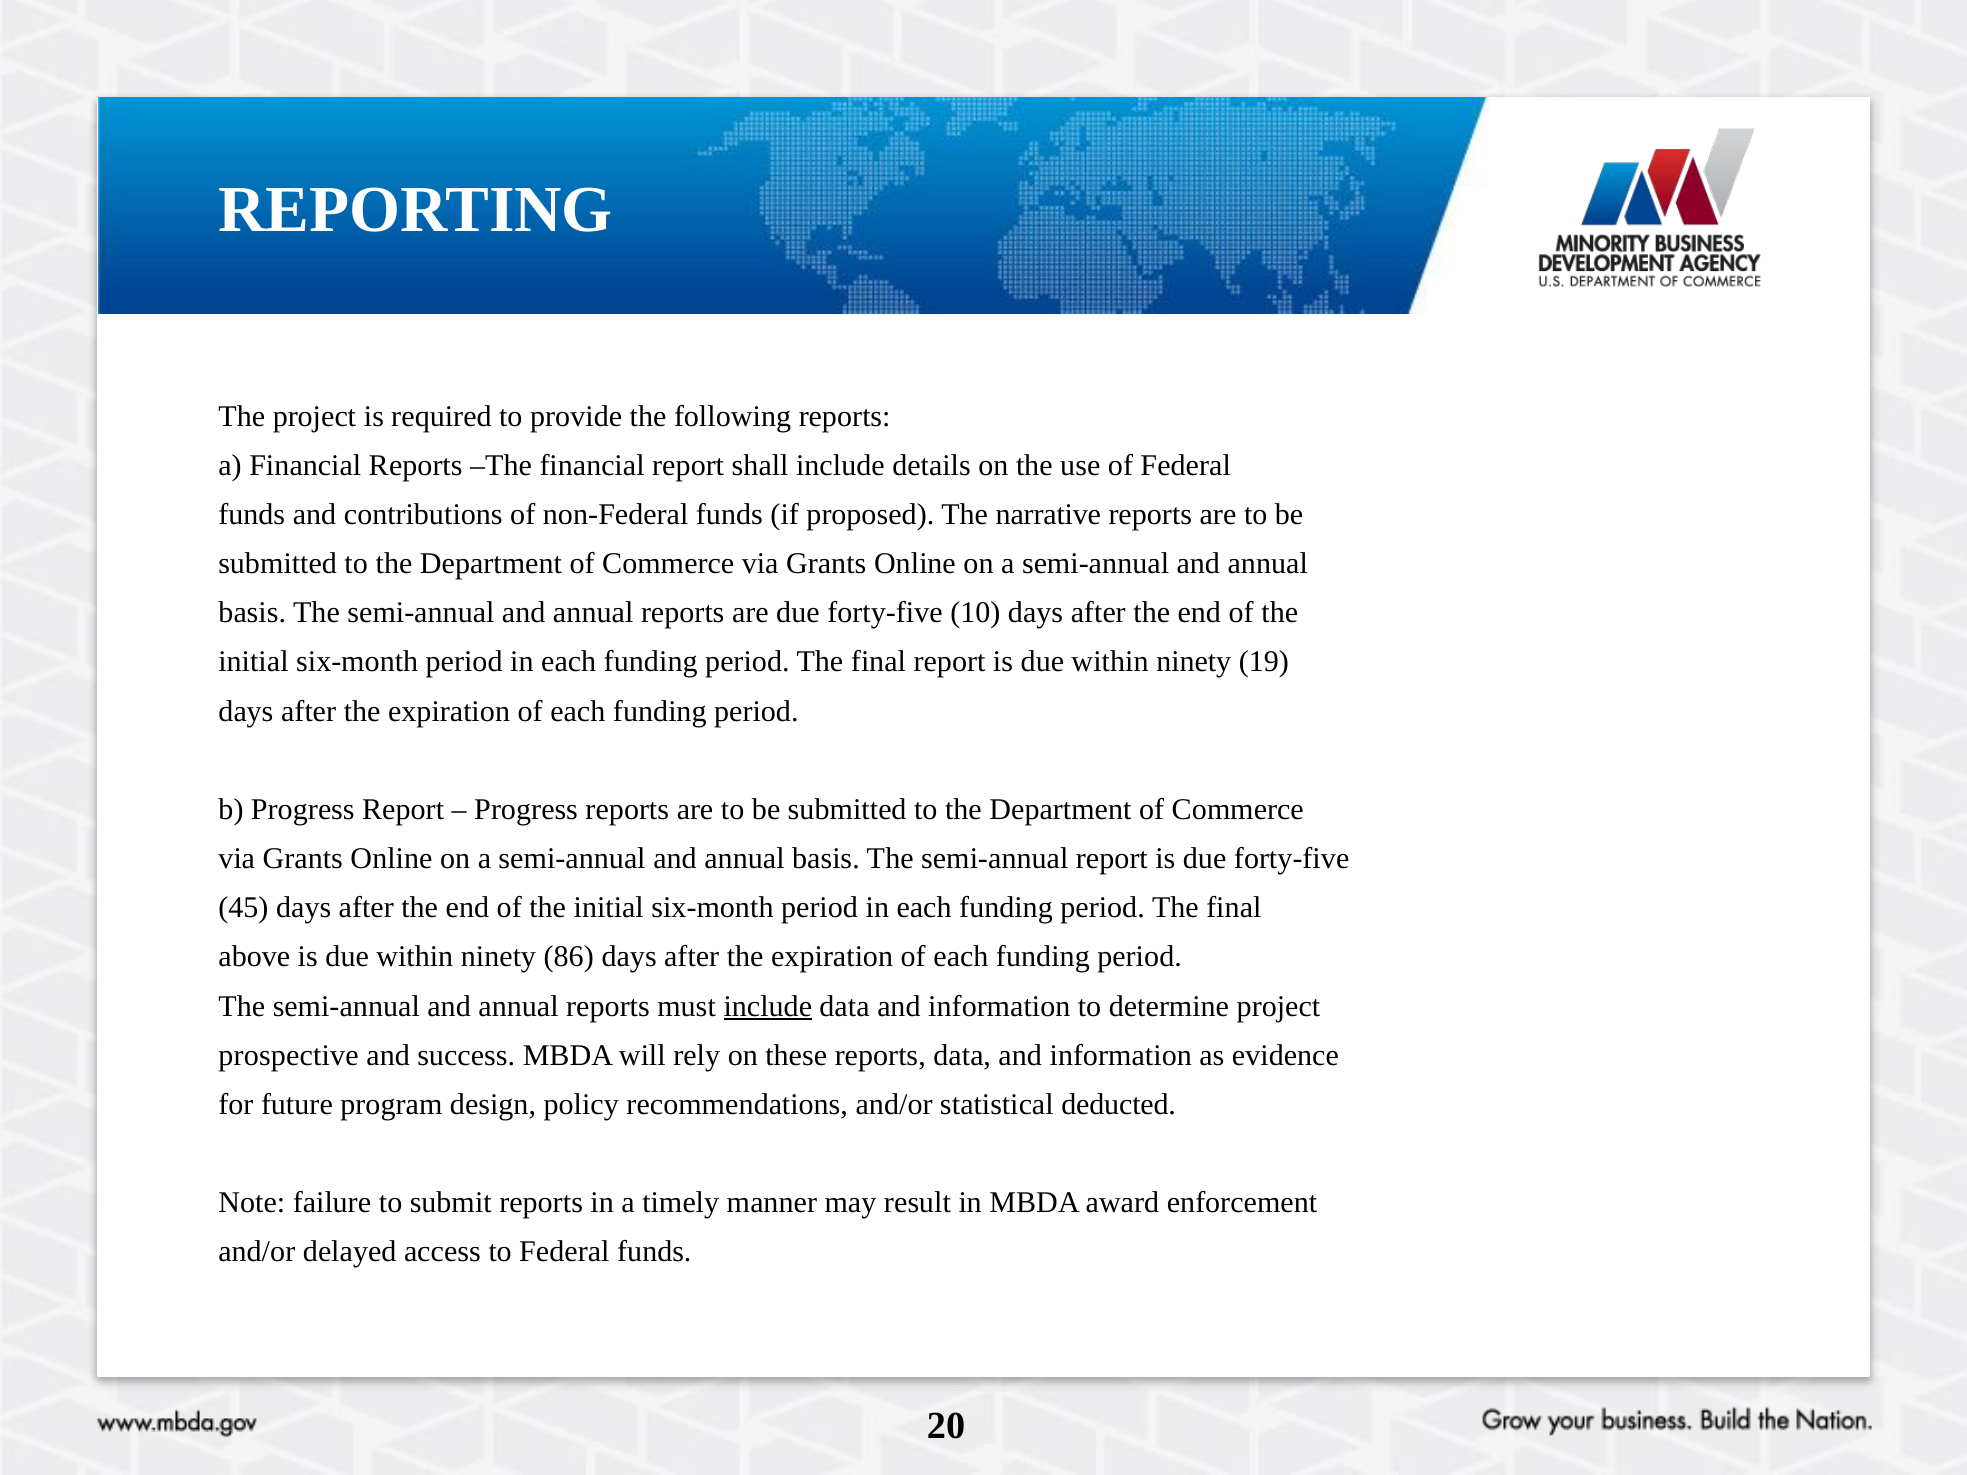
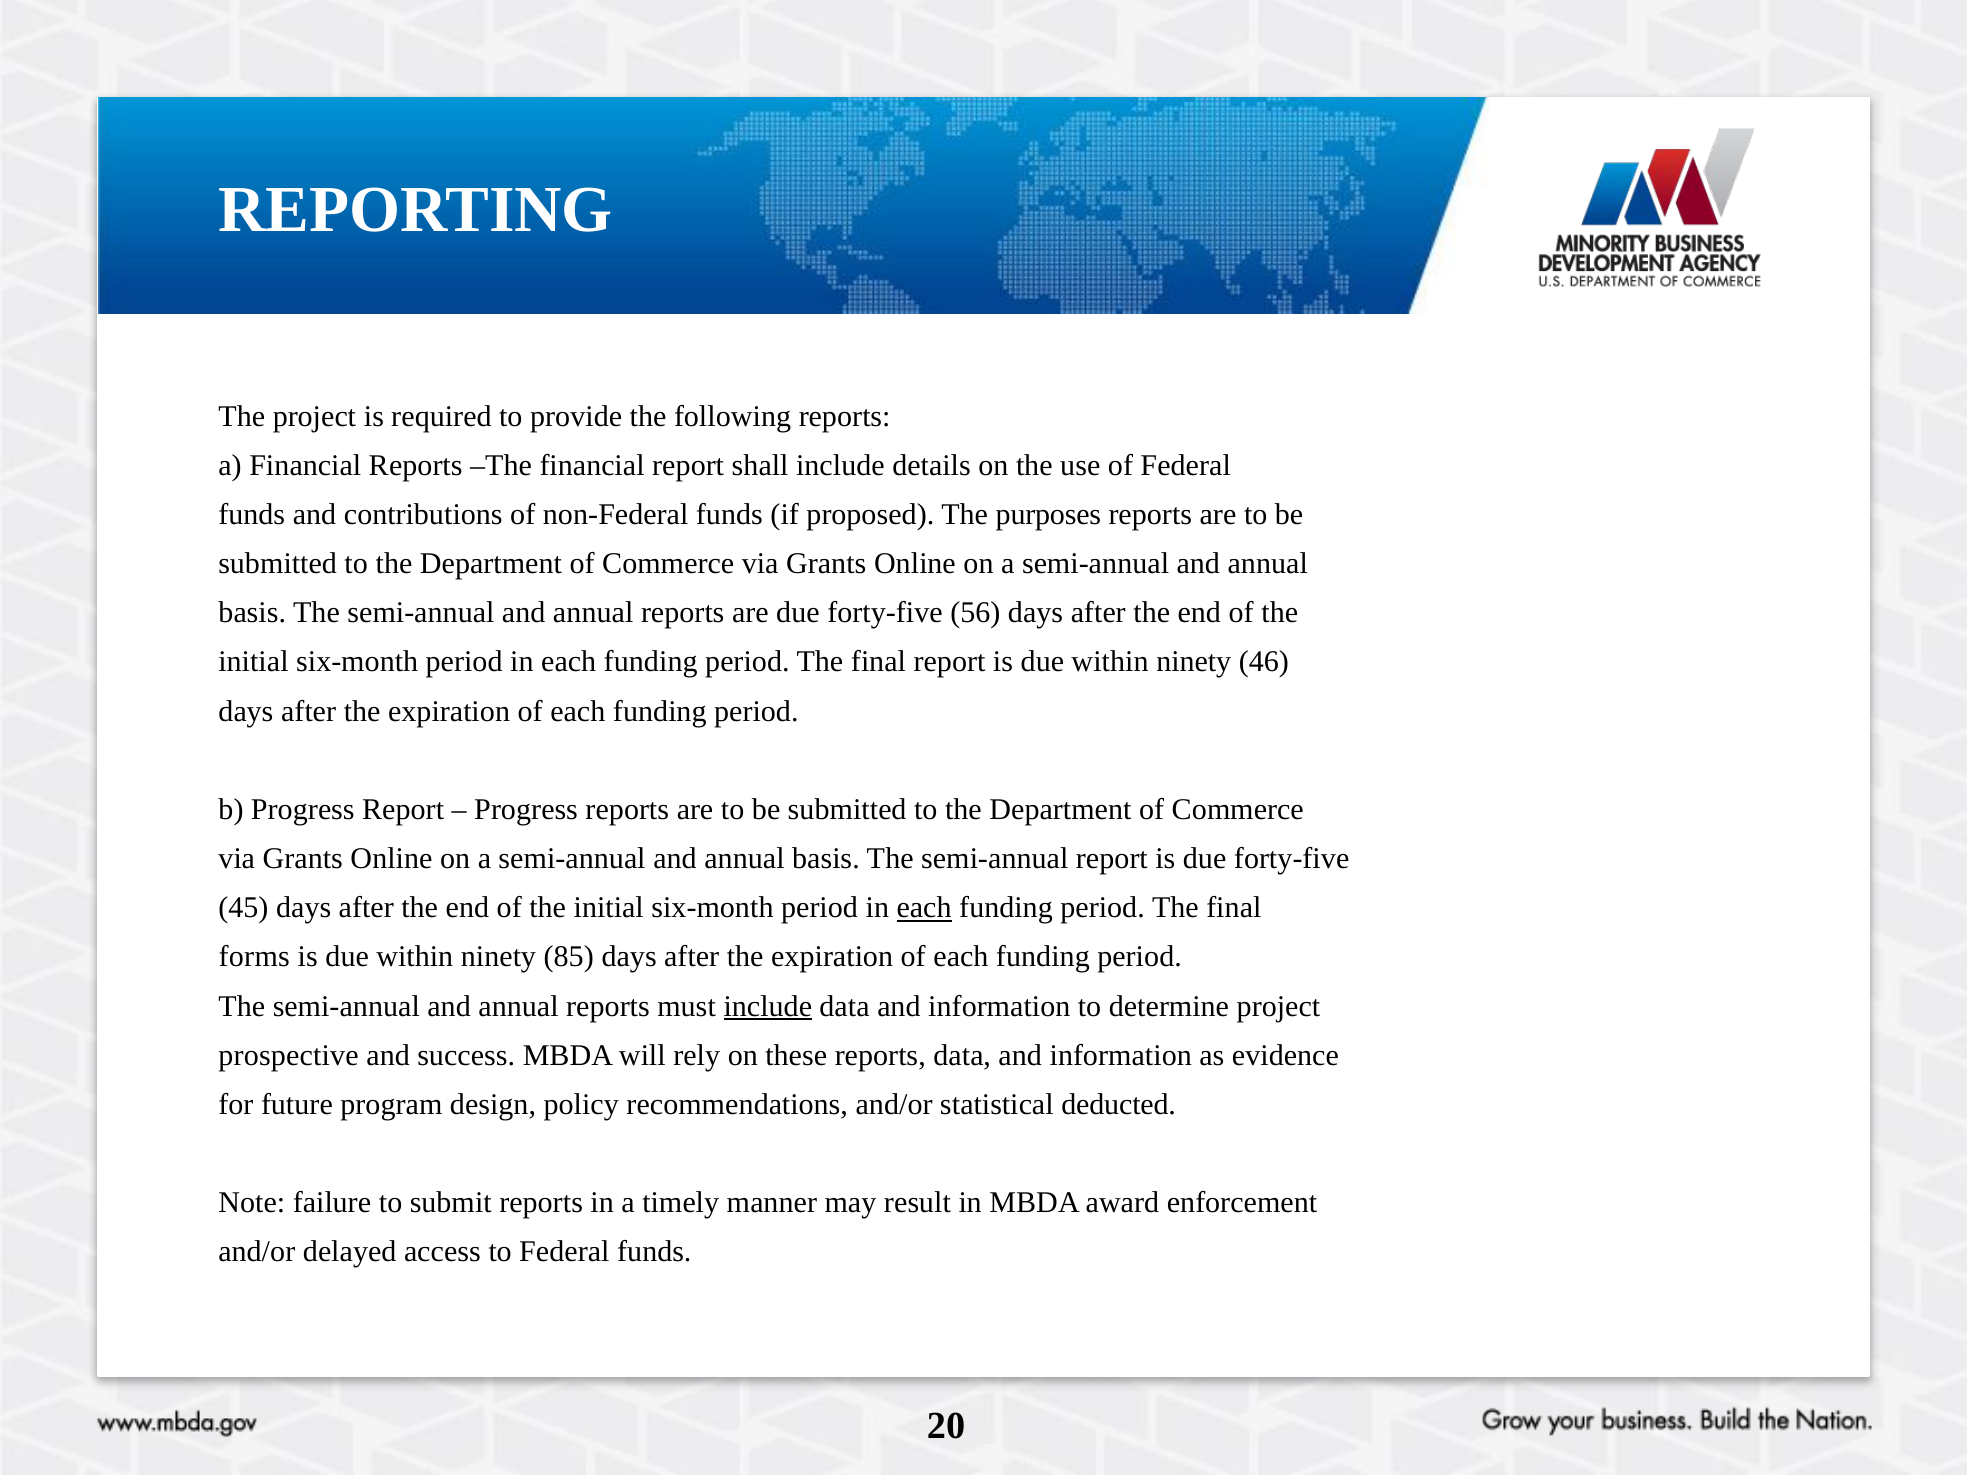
narrative: narrative -> purposes
10: 10 -> 56
19: 19 -> 46
each at (924, 908) underline: none -> present
above: above -> forms
86: 86 -> 85
